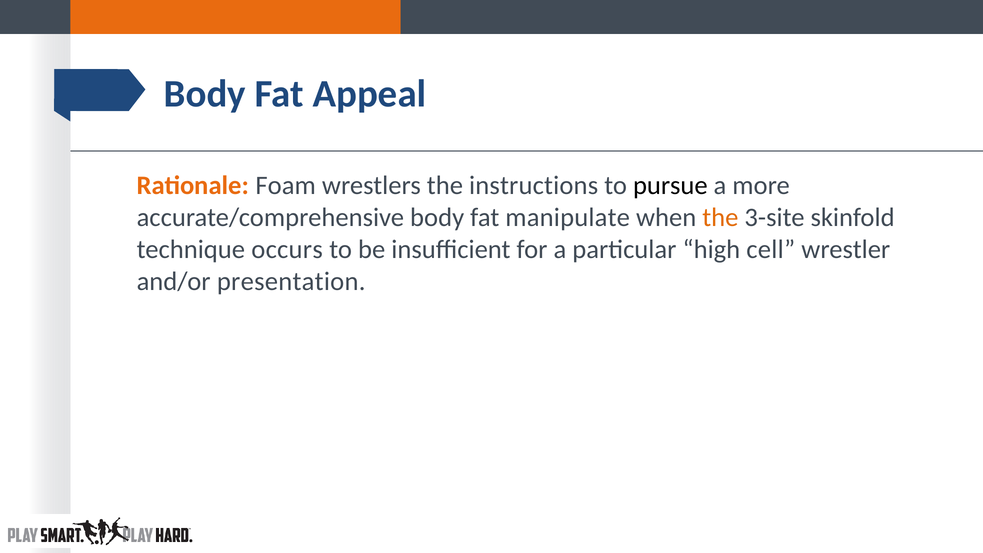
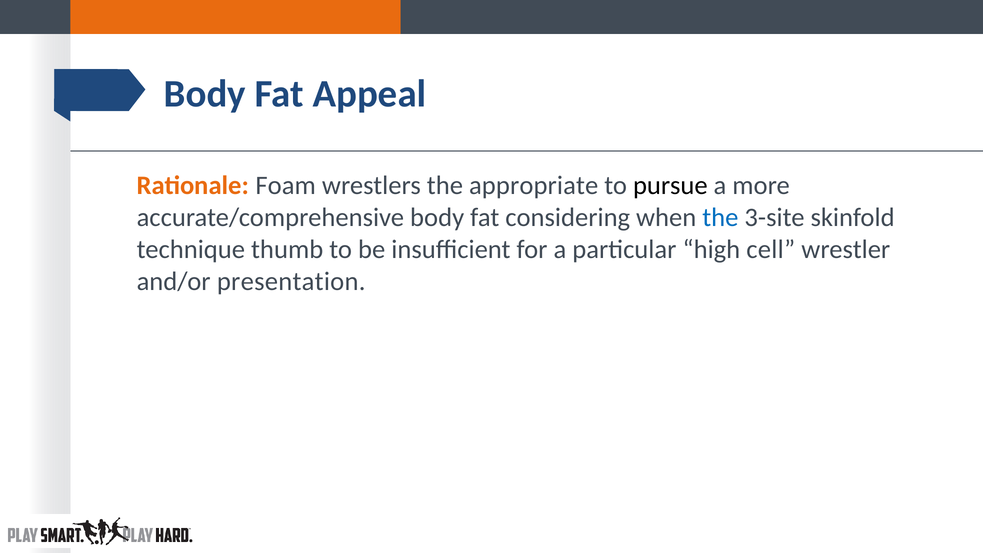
instructions: instructions -> appropriate
manipulate: manipulate -> considering
the at (720, 217) colour: orange -> blue
occurs: occurs -> thumb
